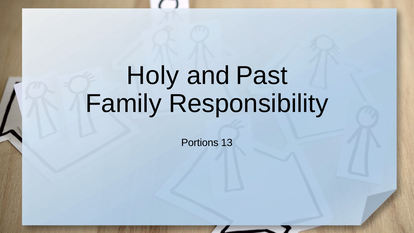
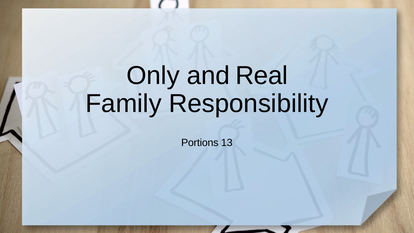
Holy: Holy -> Only
Past: Past -> Real
